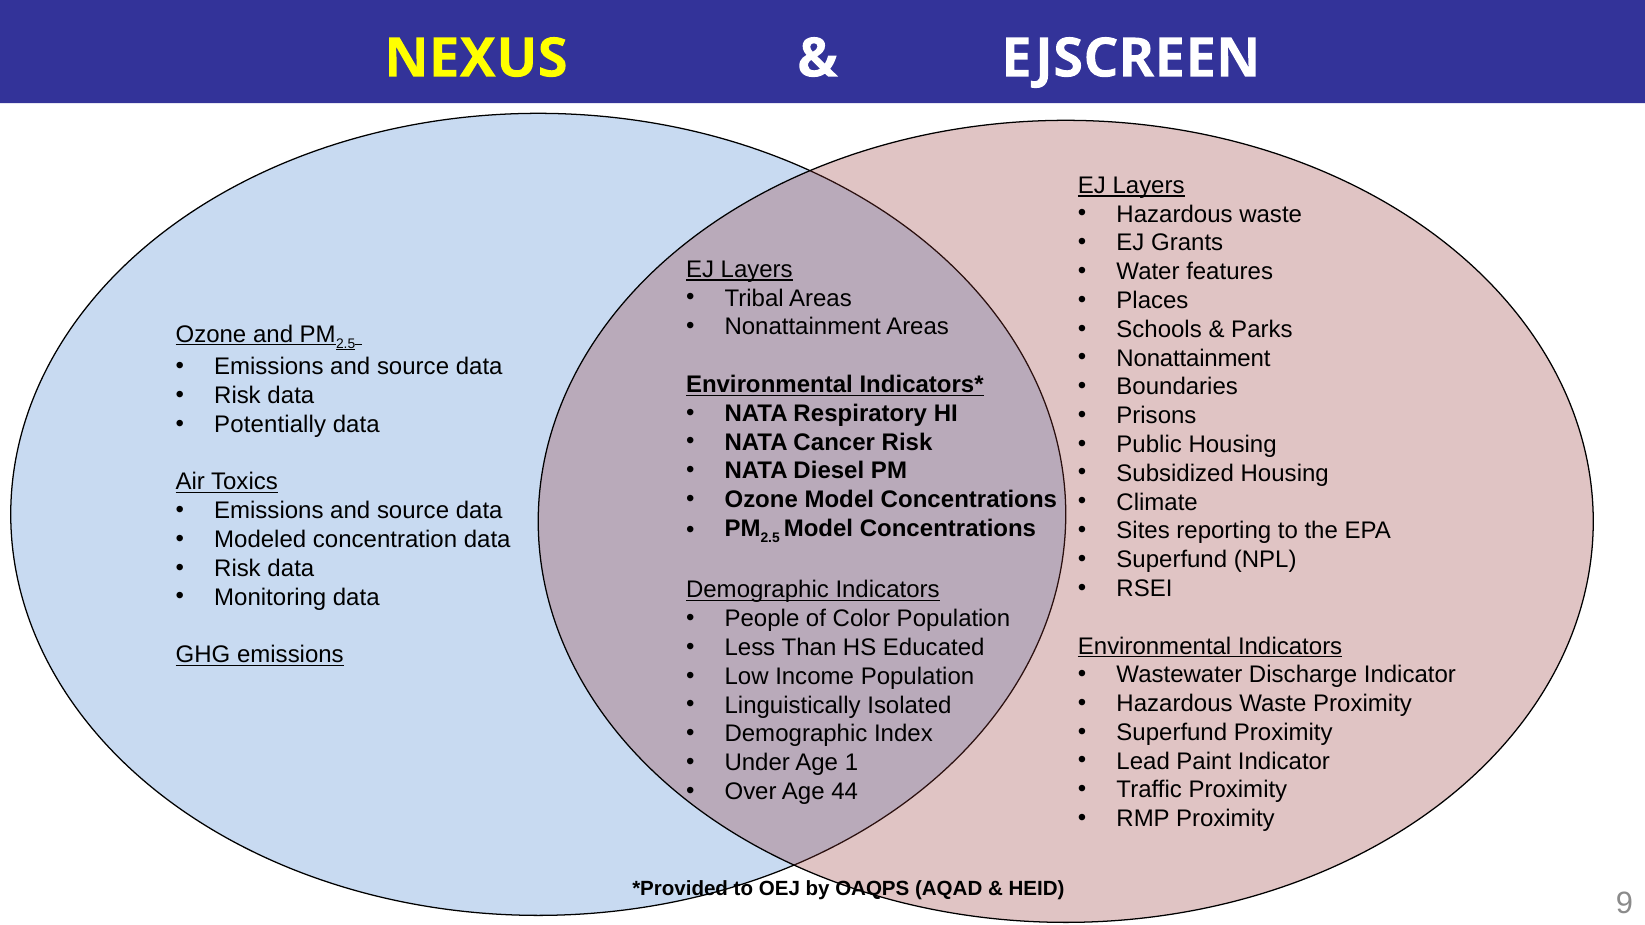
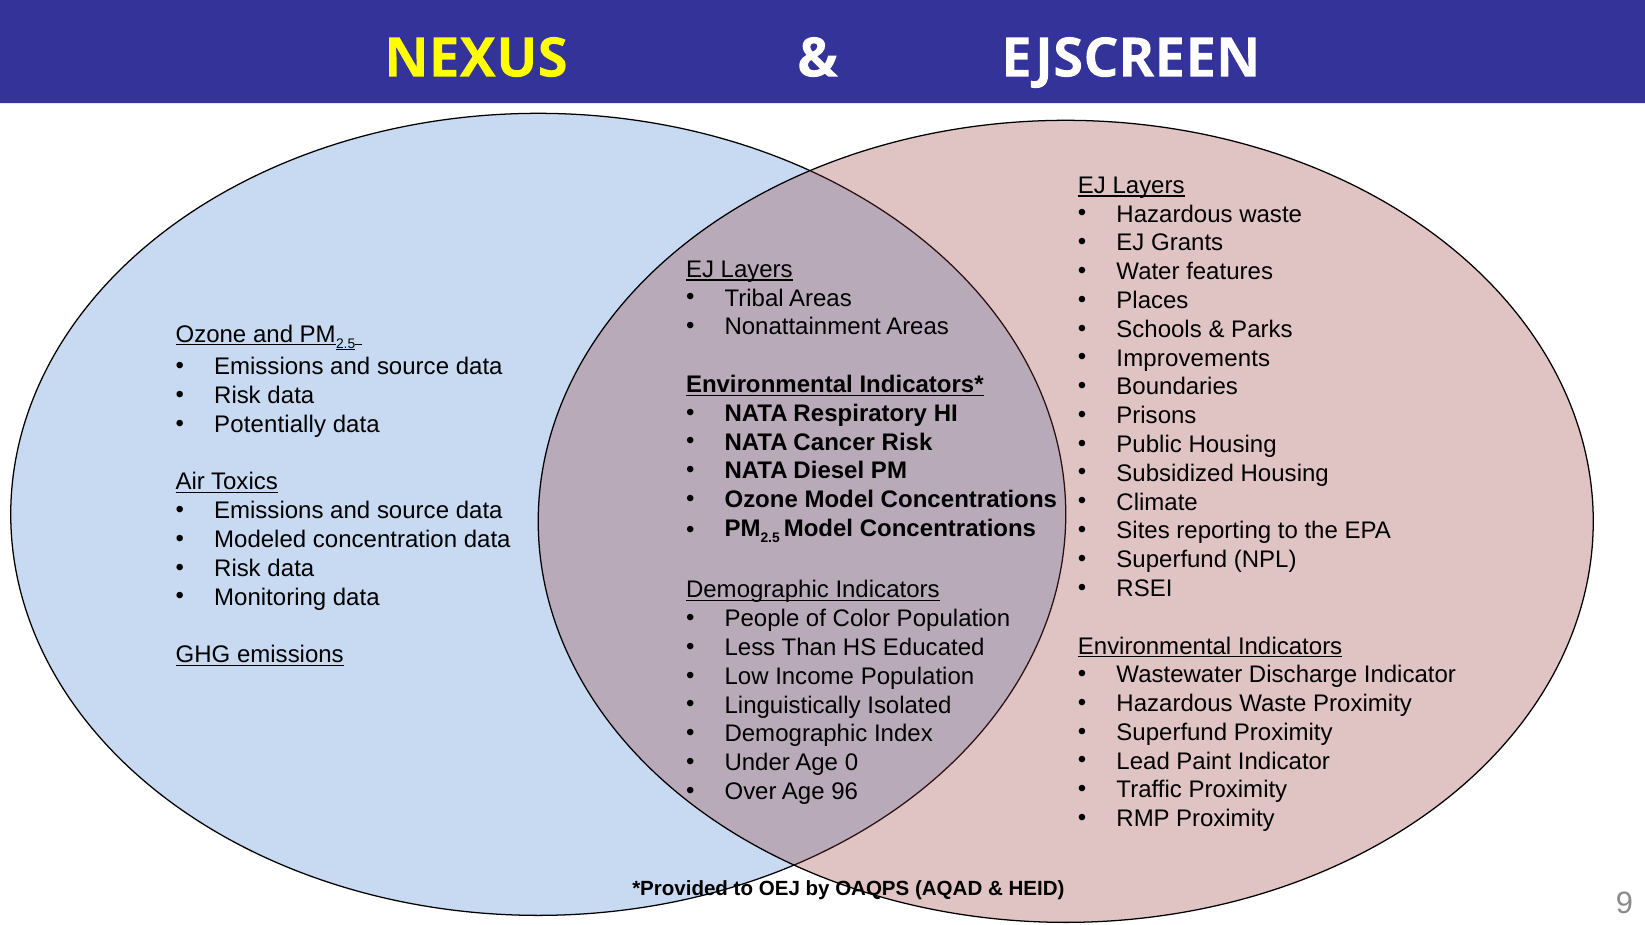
Nonattainment at (1193, 358): Nonattainment -> Improvements
1: 1 -> 0
44: 44 -> 96
